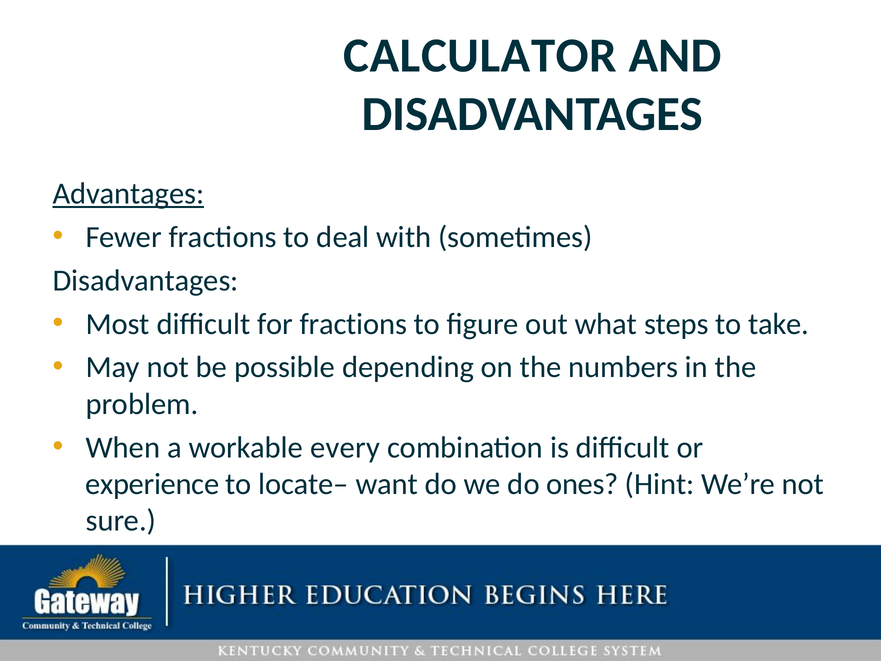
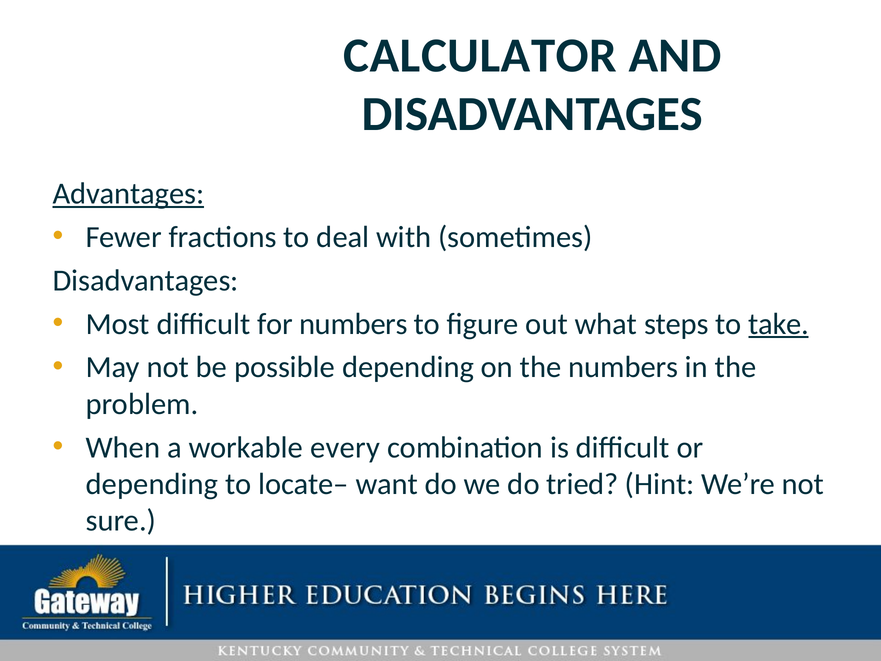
for fractions: fractions -> numbers
take underline: none -> present
experience at (152, 484): experience -> depending
ones: ones -> tried
